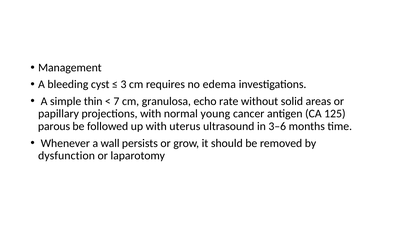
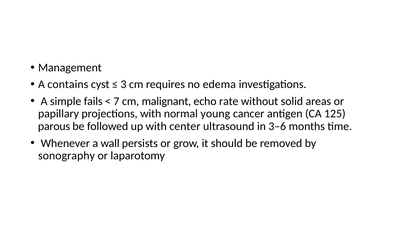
bleeding: bleeding -> contains
thin: thin -> fails
granulosa: granulosa -> malignant
uterus: uterus -> center
dysfunction: dysfunction -> sonography
